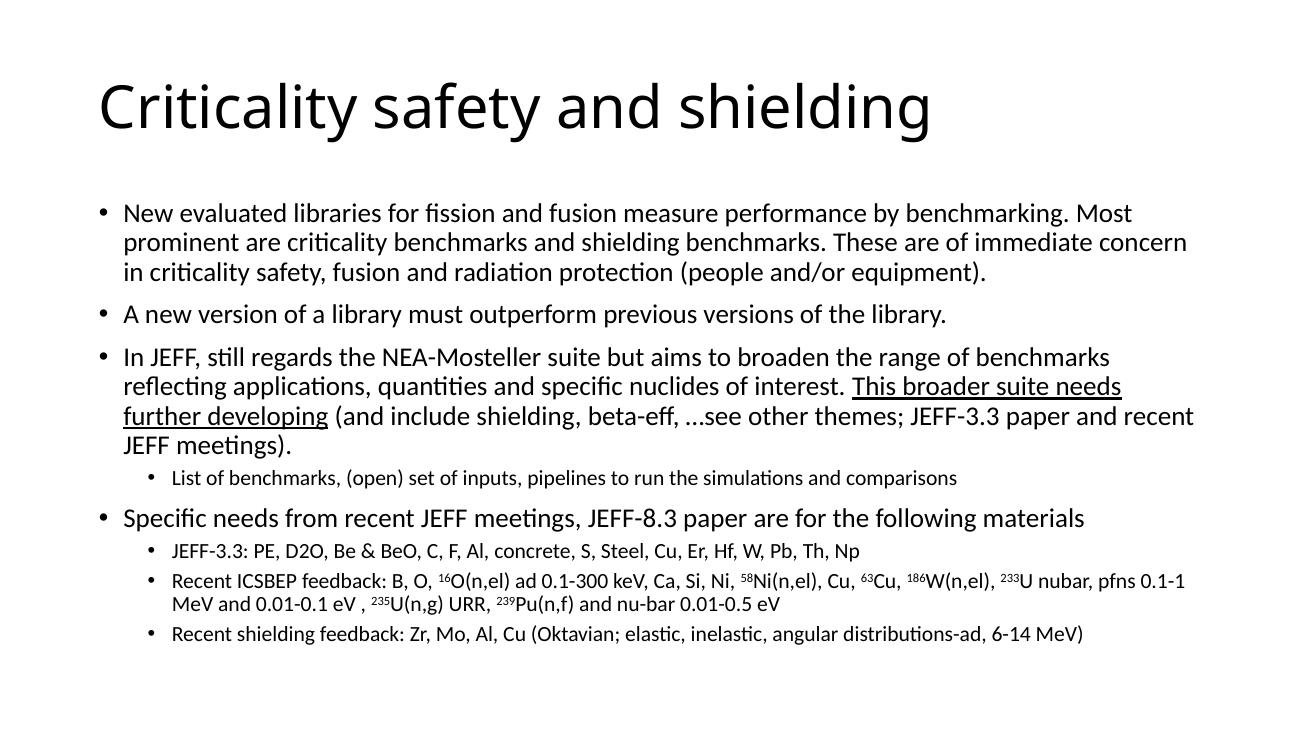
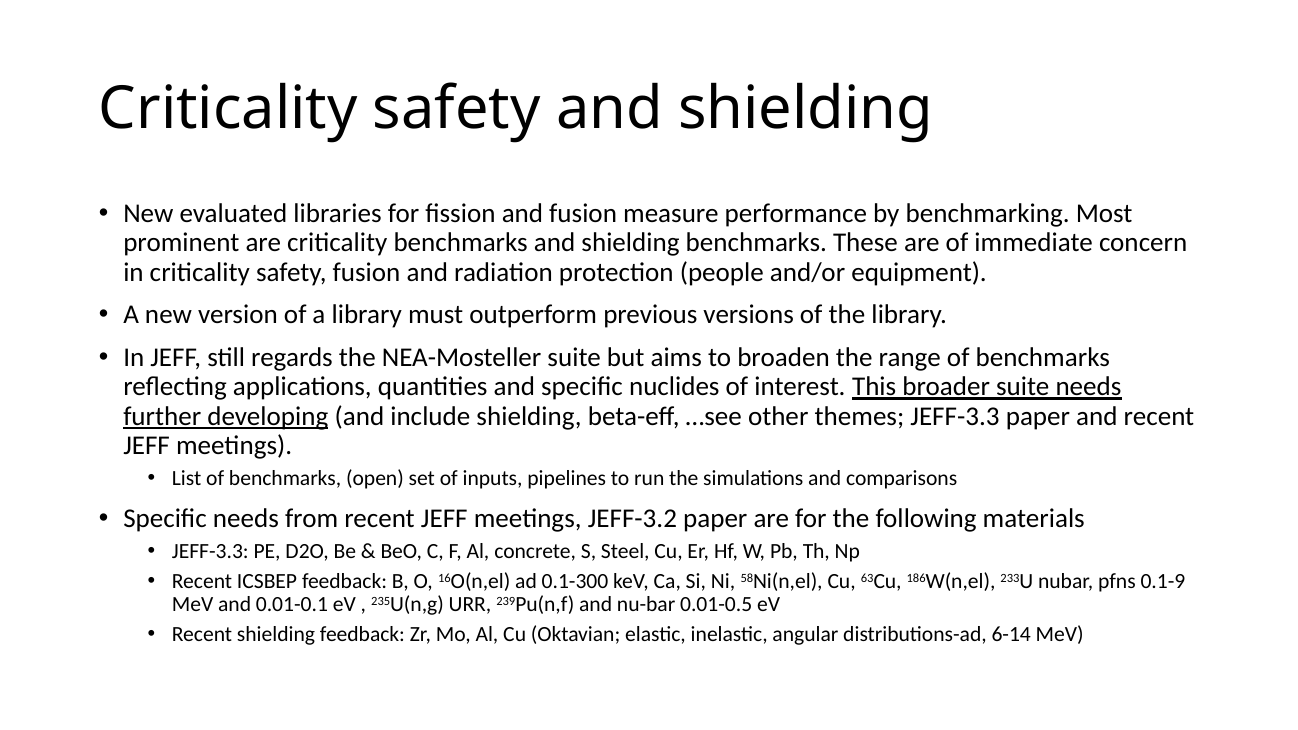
JEFF-8.3: JEFF-8.3 -> JEFF-3.2
0.1-1: 0.1-1 -> 0.1-9
